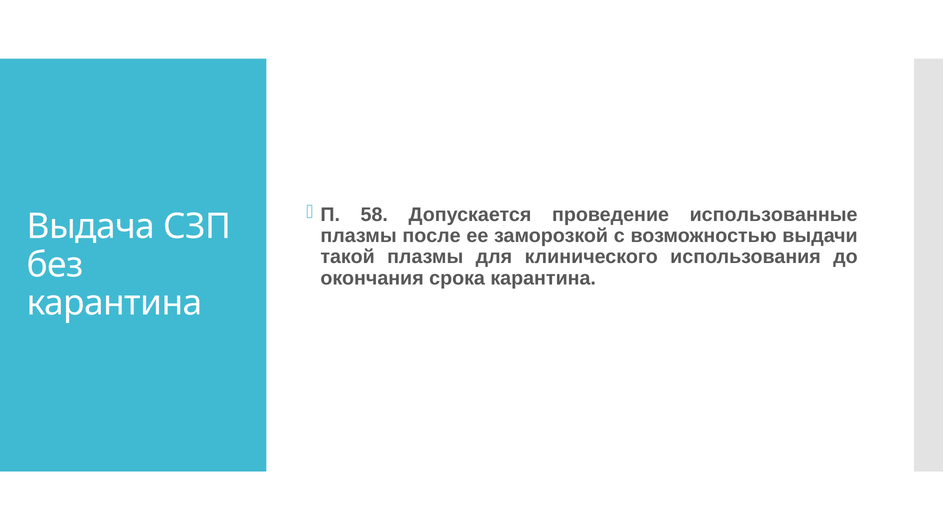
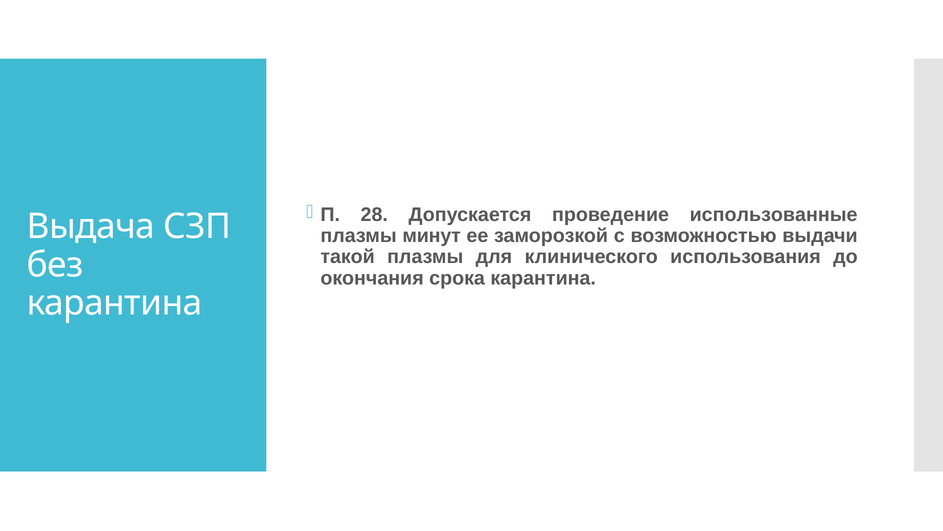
58: 58 -> 28
после: после -> минут
